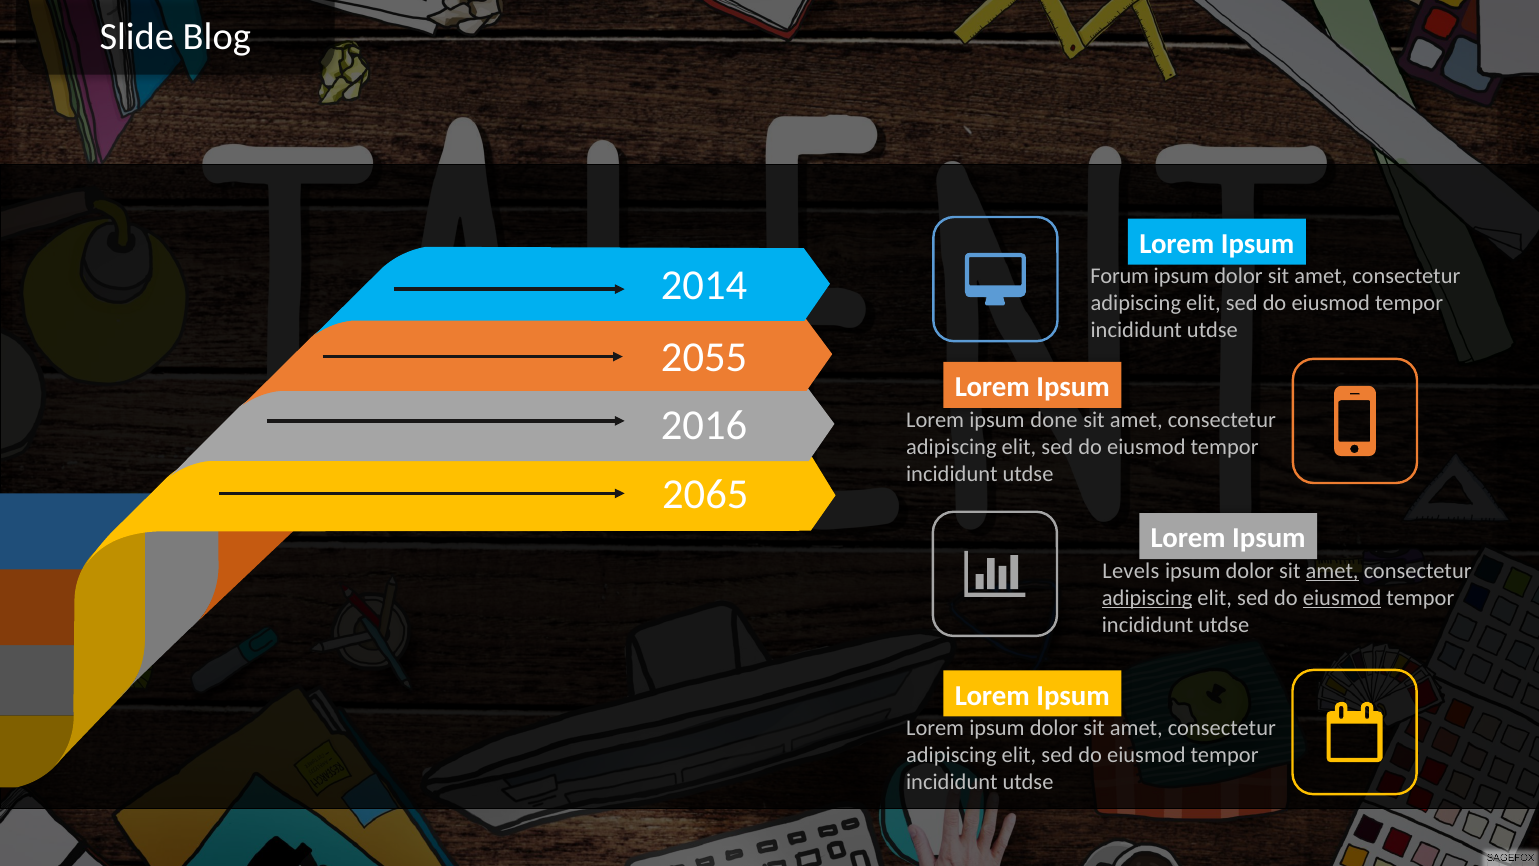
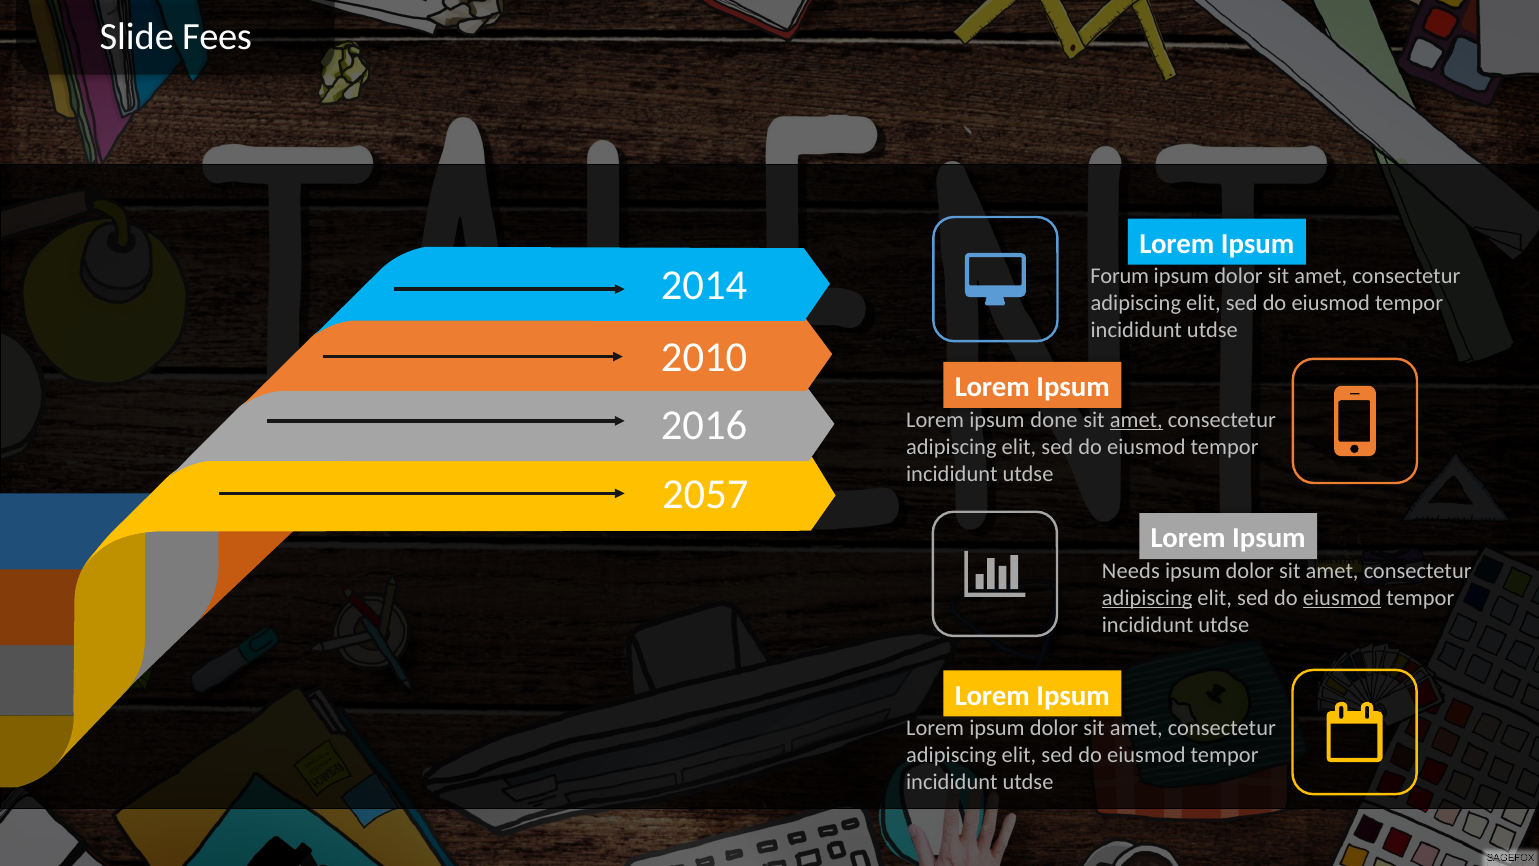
Blog: Blog -> Fees
2055: 2055 -> 2010
amet at (1136, 420) underline: none -> present
2065: 2065 -> 2057
Levels: Levels -> Needs
amet at (1332, 571) underline: present -> none
